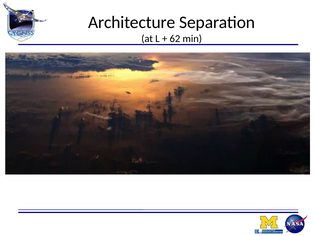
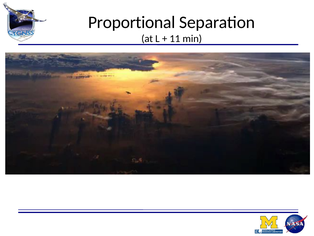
Architecture: Architecture -> Proportional
62: 62 -> 11
